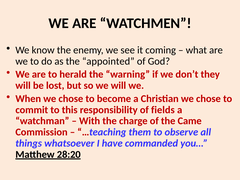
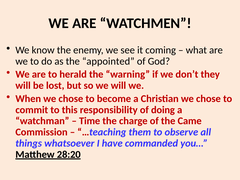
fields: fields -> doing
With: With -> Time
